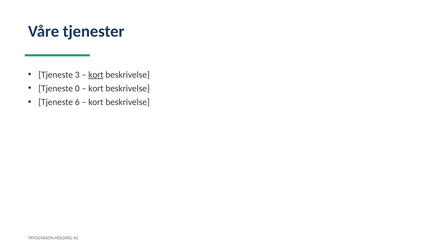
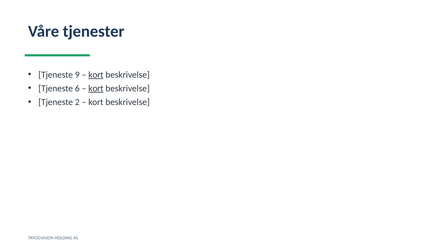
3: 3 -> 9
0: 0 -> 6
kort at (96, 88) underline: none -> present
6: 6 -> 2
